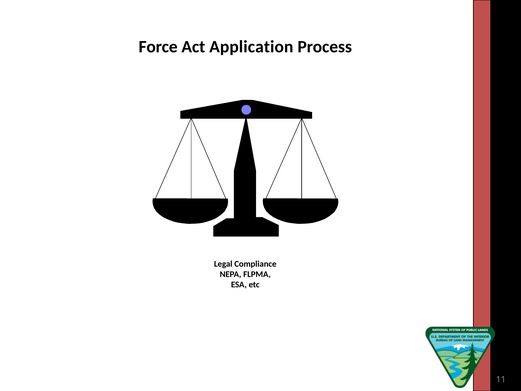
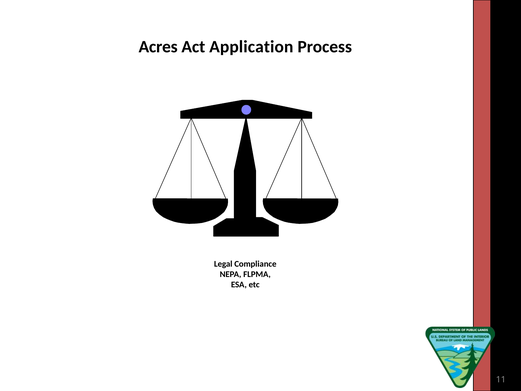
Force: Force -> Acres
